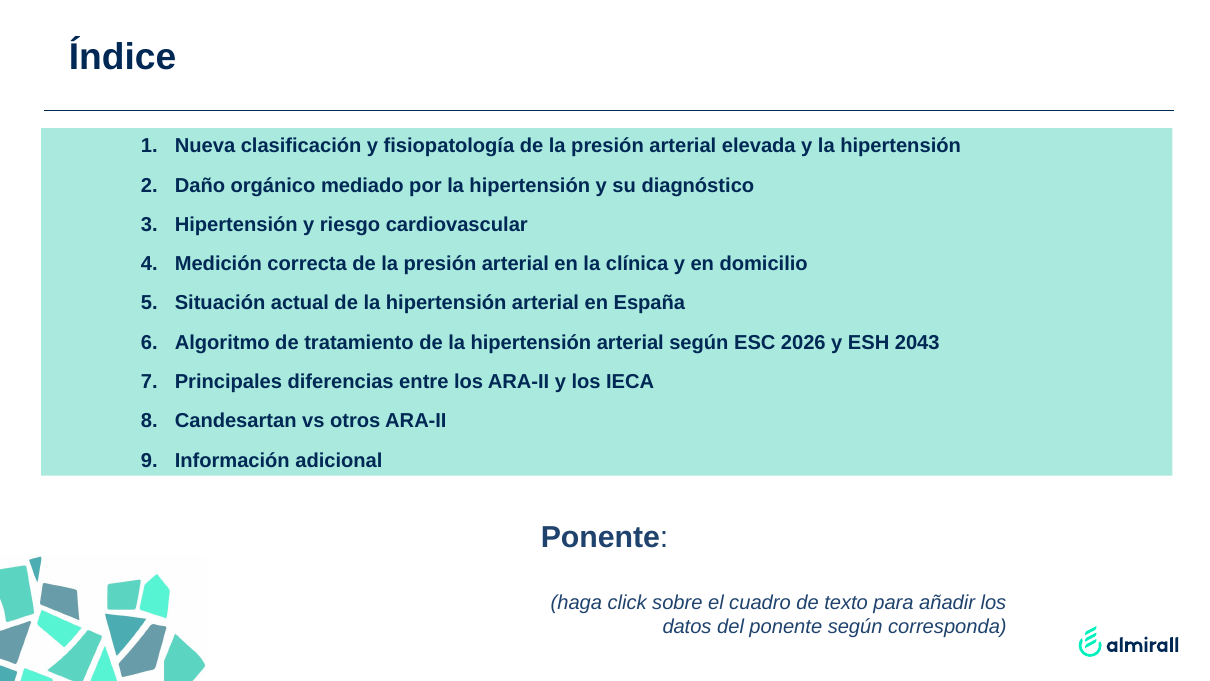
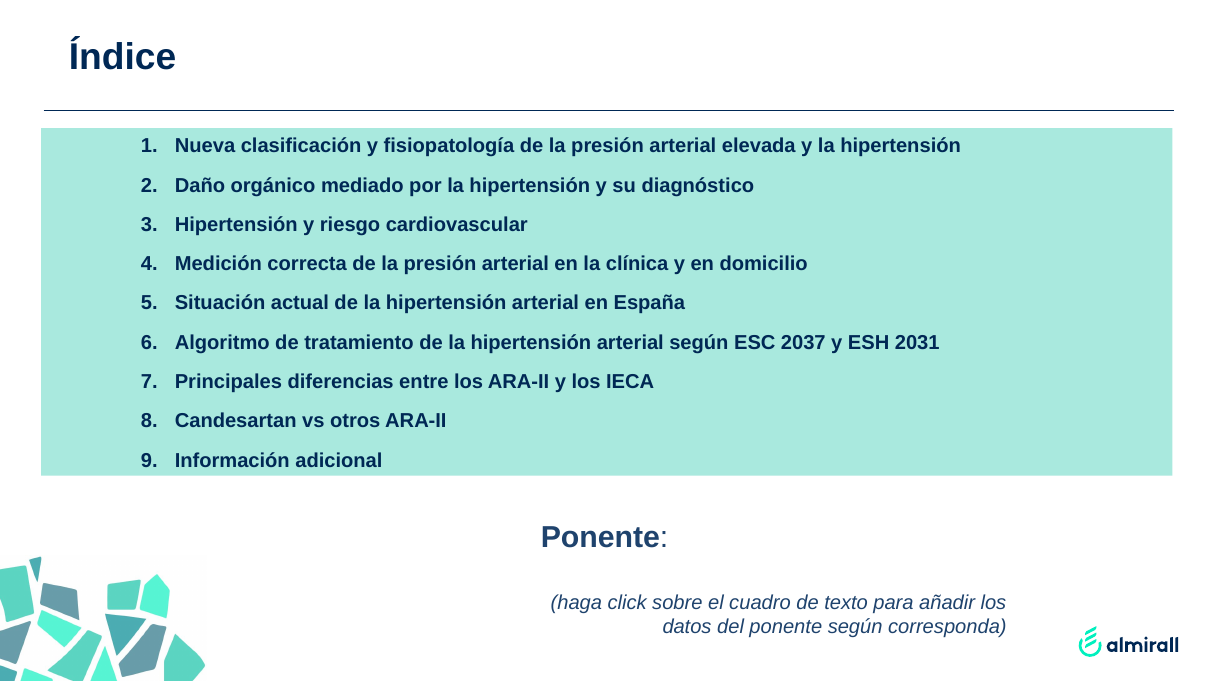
2026: 2026 -> 2037
2043: 2043 -> 2031
